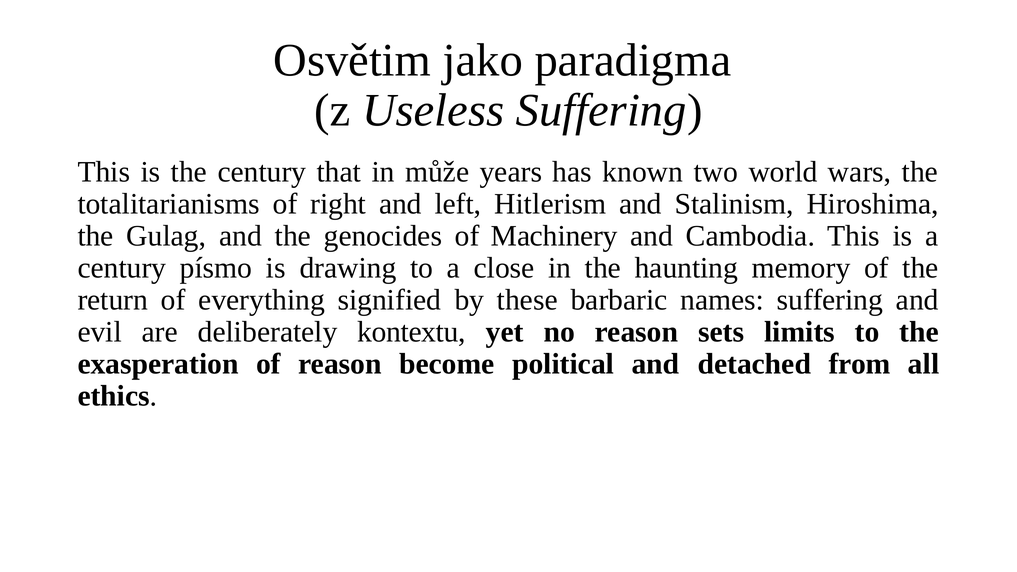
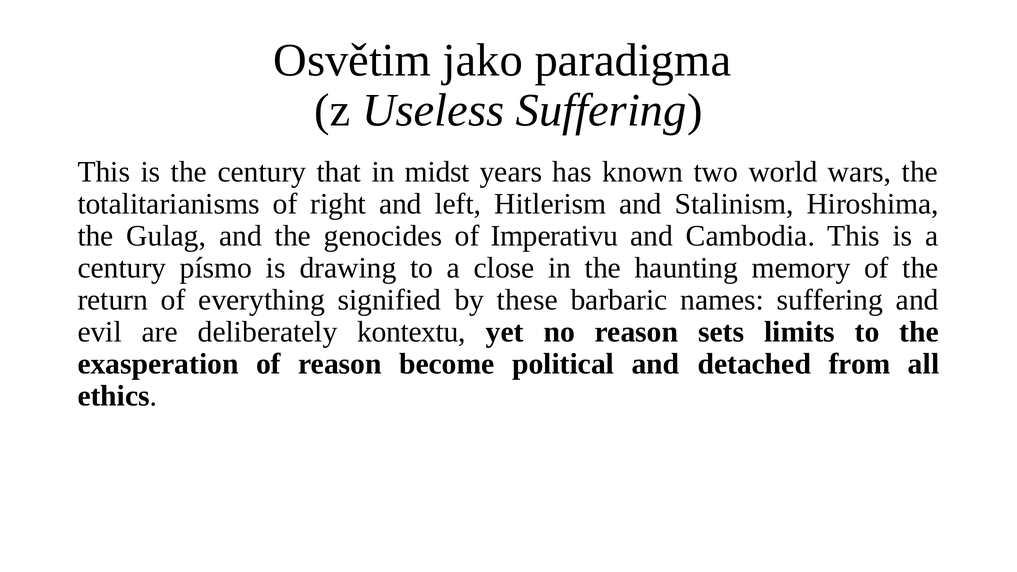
může: může -> midst
Machinery: Machinery -> Imperativu
